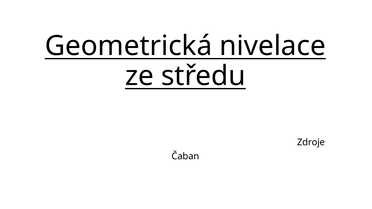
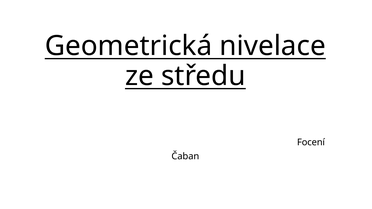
Zdroje: Zdroje -> Focení
